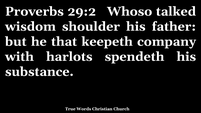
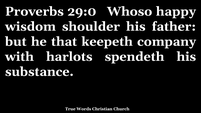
29:2: 29:2 -> 29:0
talked: talked -> happy
